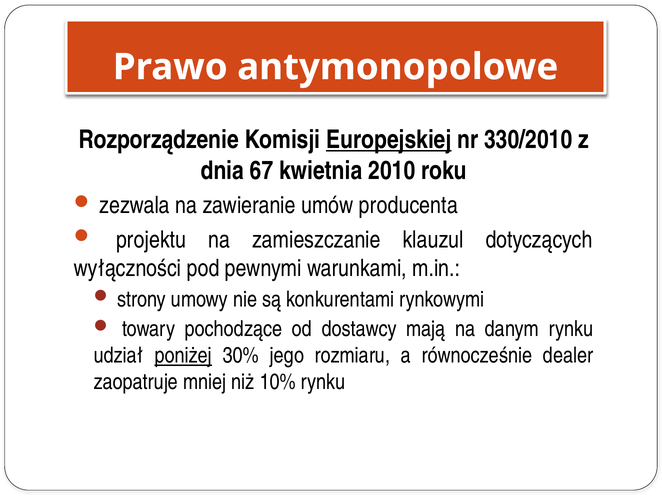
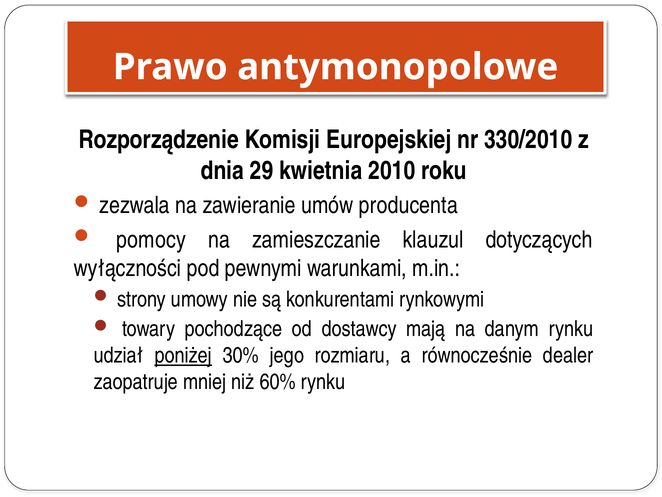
Europejskiej underline: present -> none
67: 67 -> 29
projektu: projektu -> pomocy
10%: 10% -> 60%
